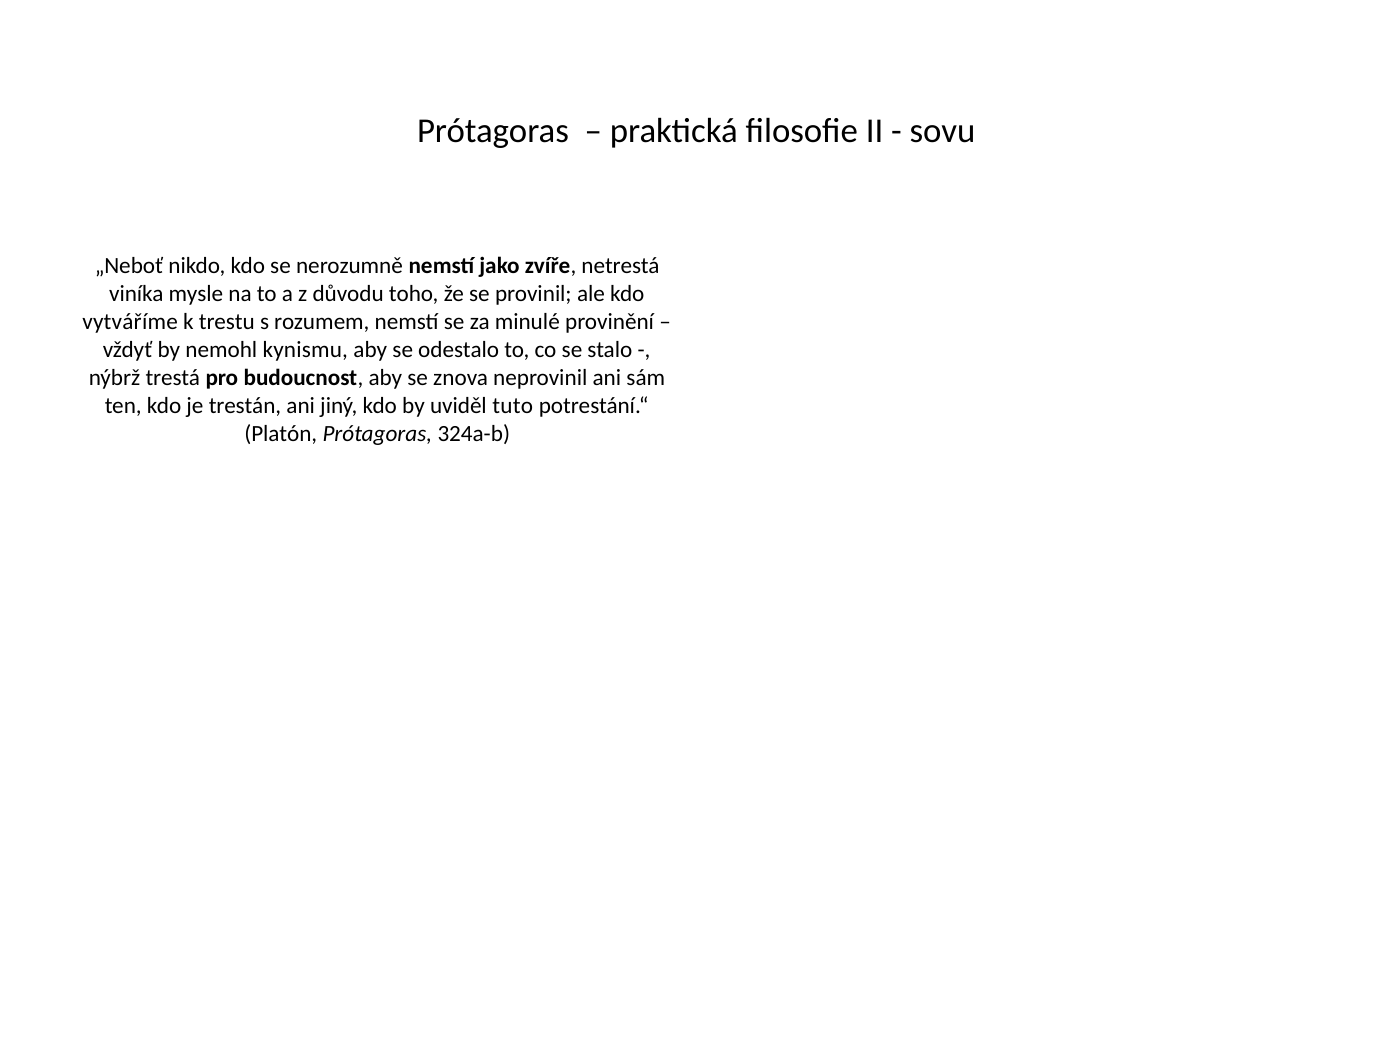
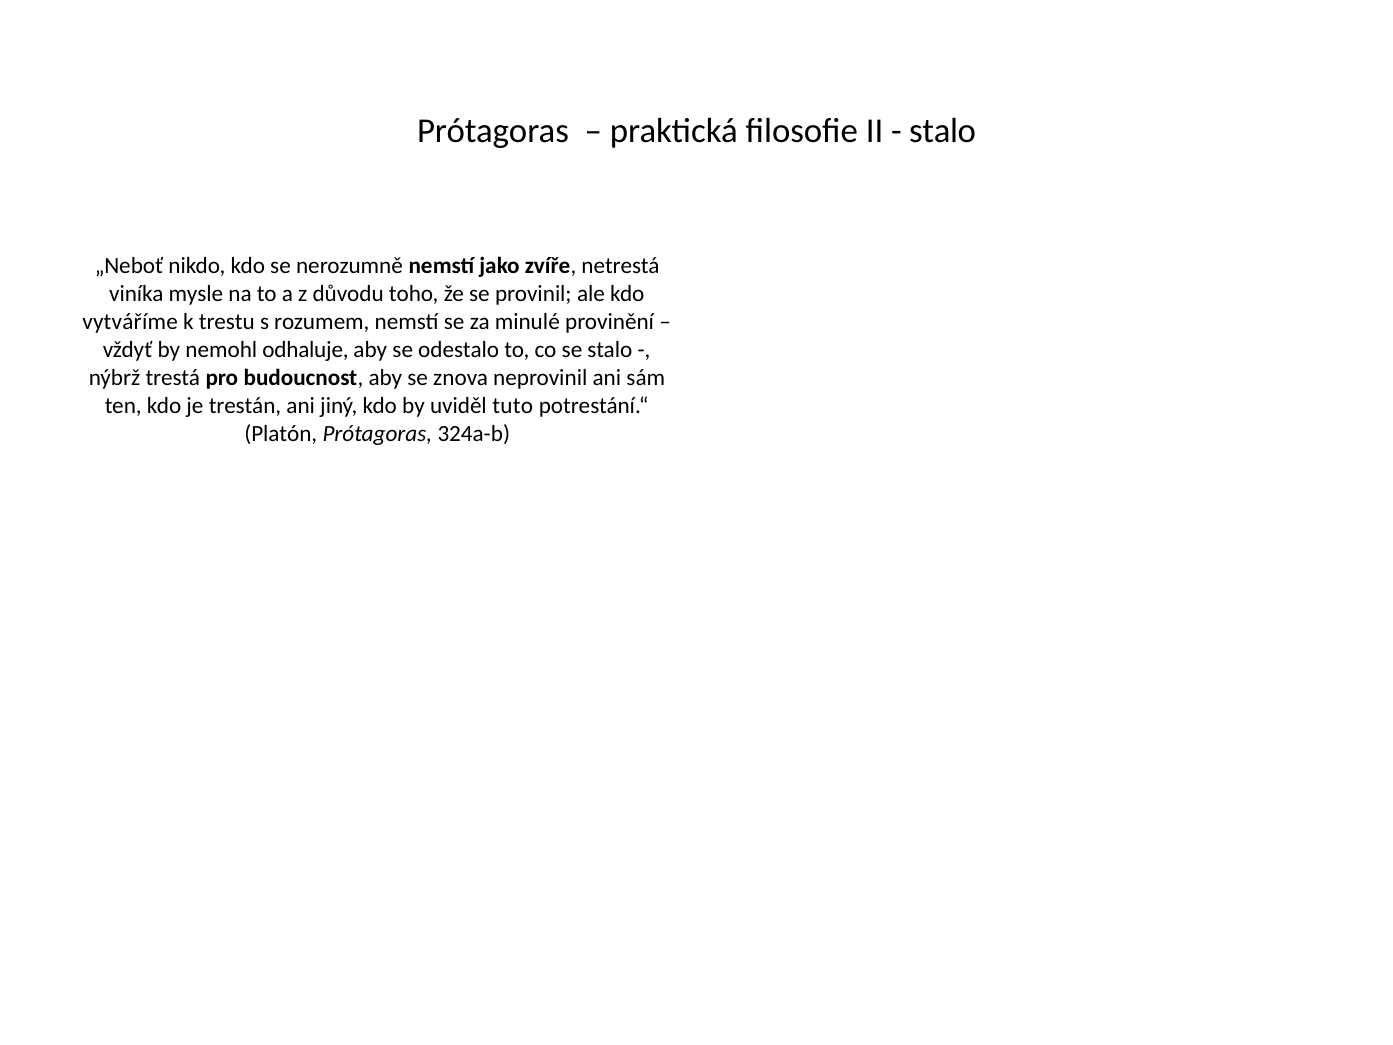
sovu at (943, 131): sovu -> stalo
kynismu: kynismu -> odhaluje
